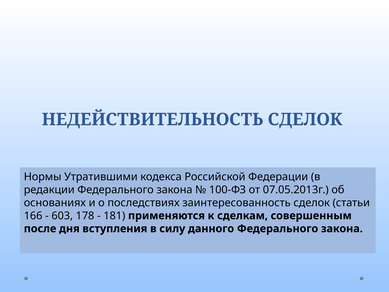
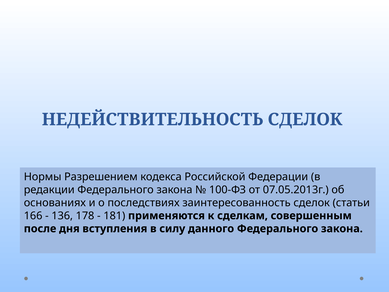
Утратившими: Утратившими -> Разрешением
603: 603 -> 136
